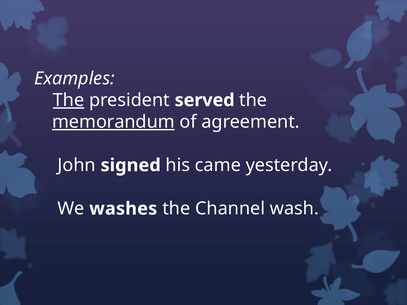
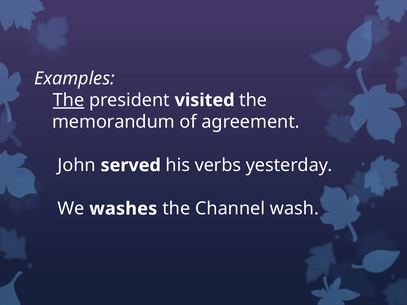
served: served -> visited
memorandum underline: present -> none
signed: signed -> served
came: came -> verbs
